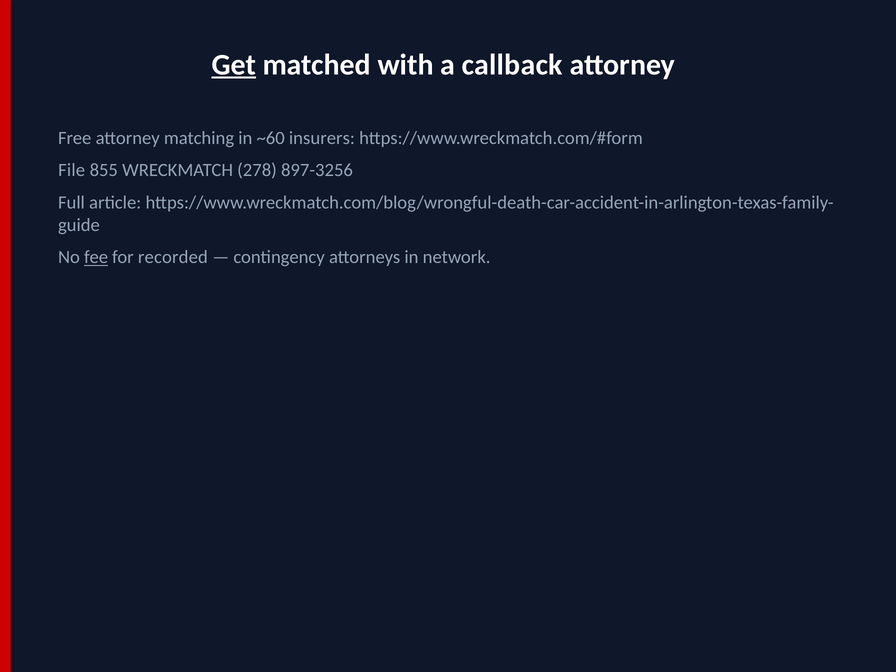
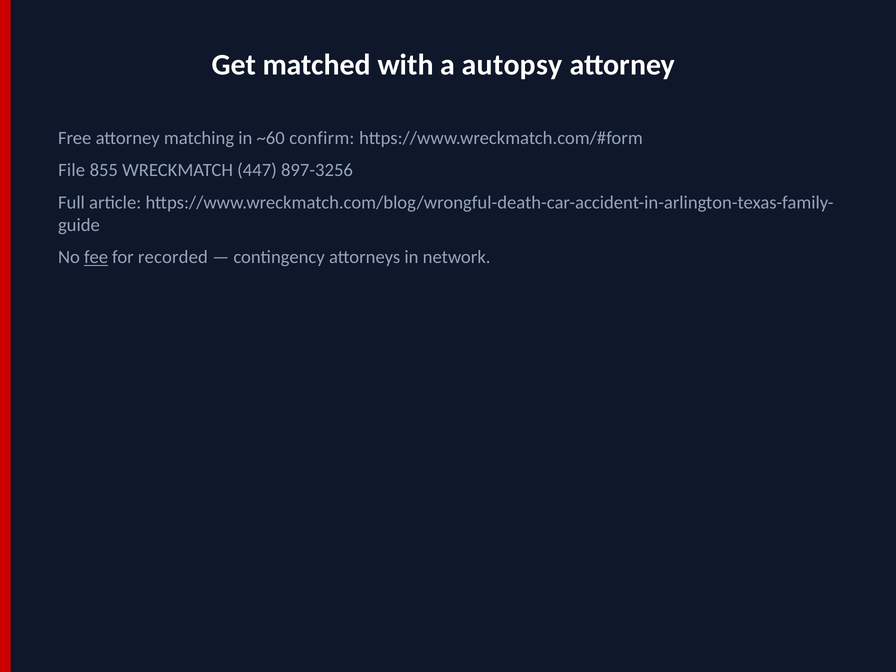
Get underline: present -> none
callback: callback -> autopsy
insurers: insurers -> confirm
278: 278 -> 447
